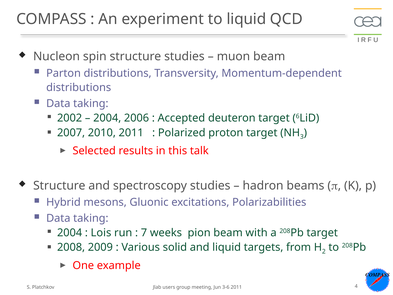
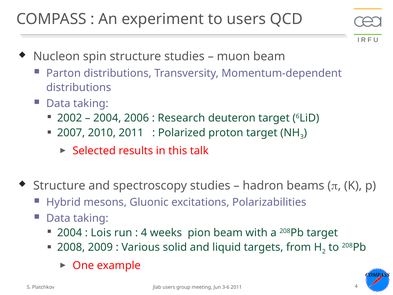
to liquid: liquid -> users
Accepted: Accepted -> Research
7 at (144, 233): 7 -> 4
